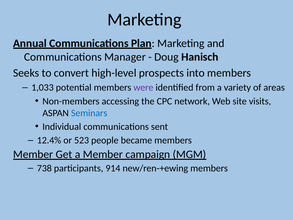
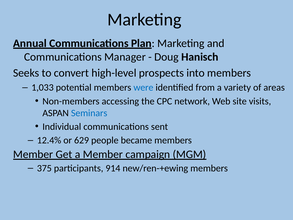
were colour: purple -> blue
523: 523 -> 629
738: 738 -> 375
